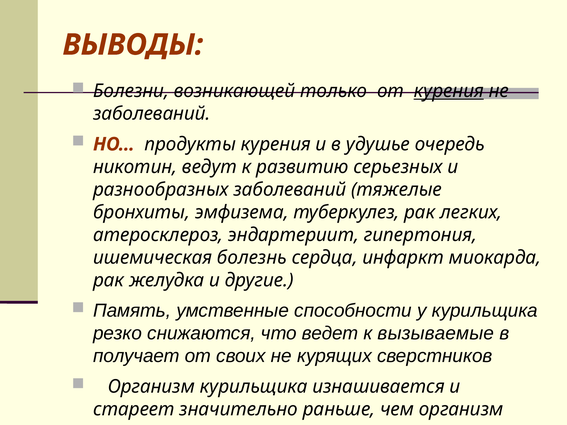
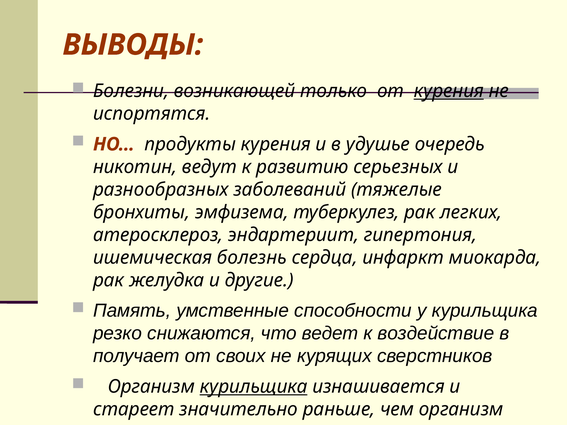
заболеваний at (152, 114): заболеваний -> испортятся
вызываемые: вызываемые -> воздействие
курильщика at (254, 387) underline: none -> present
